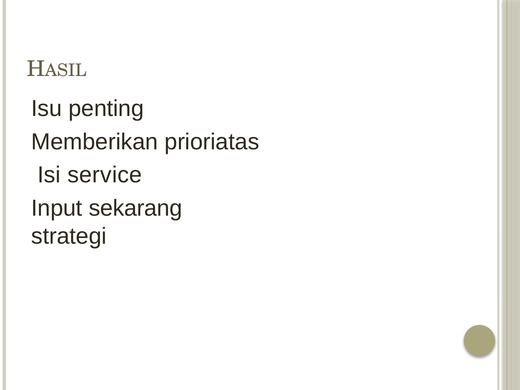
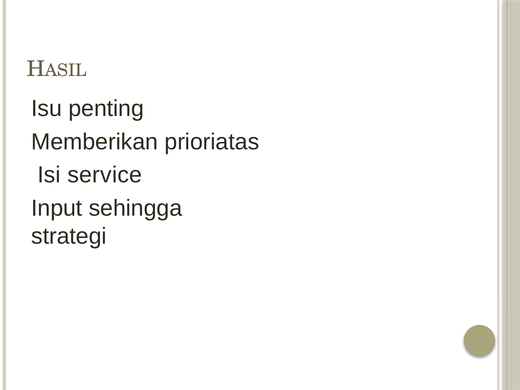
sekarang: sekarang -> sehingga
